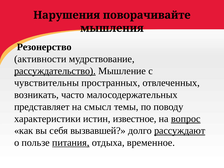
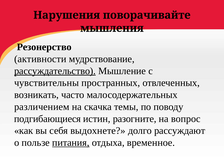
представляет: представляет -> различением
смысл: смысл -> скачка
характеристики: характеристики -> подгибающиеся
известное: известное -> разогните
вопрос underline: present -> none
вызвавшей: вызвавшей -> выдохнете
рассуждают underline: present -> none
